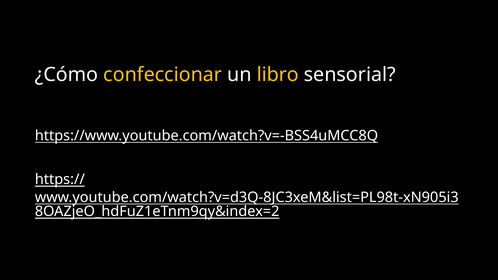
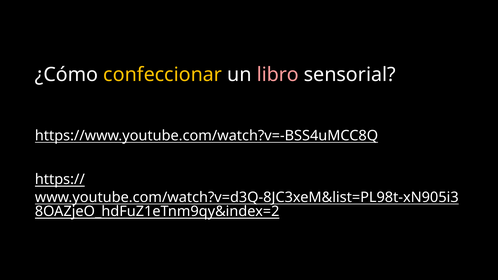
libro colour: yellow -> pink
